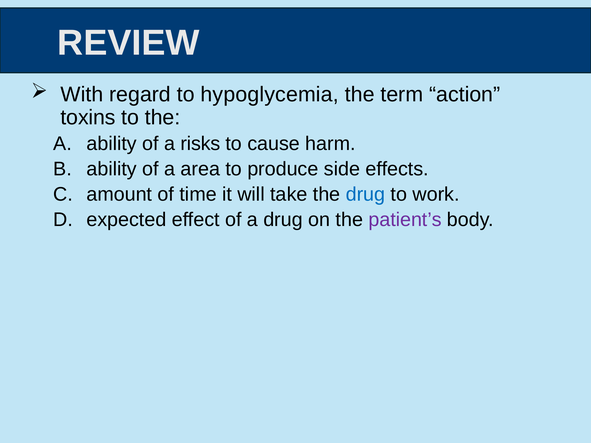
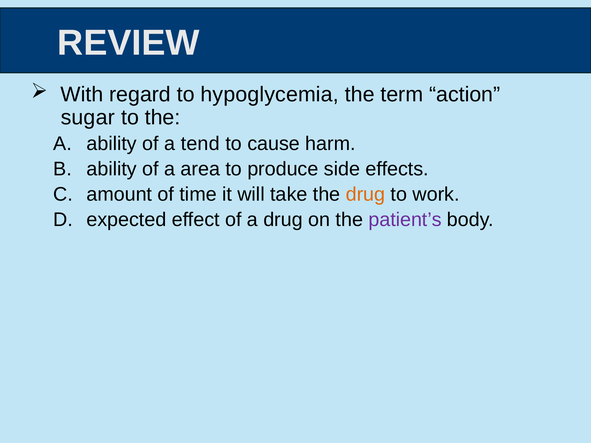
toxins: toxins -> sugar
risks: risks -> tend
drug at (365, 194) colour: blue -> orange
